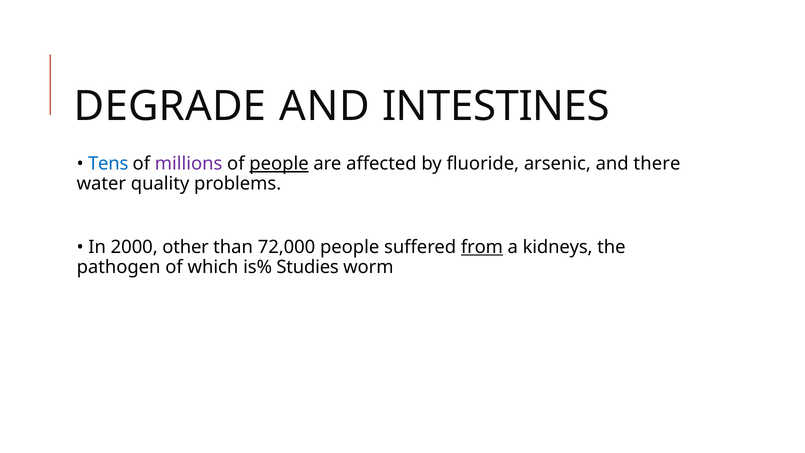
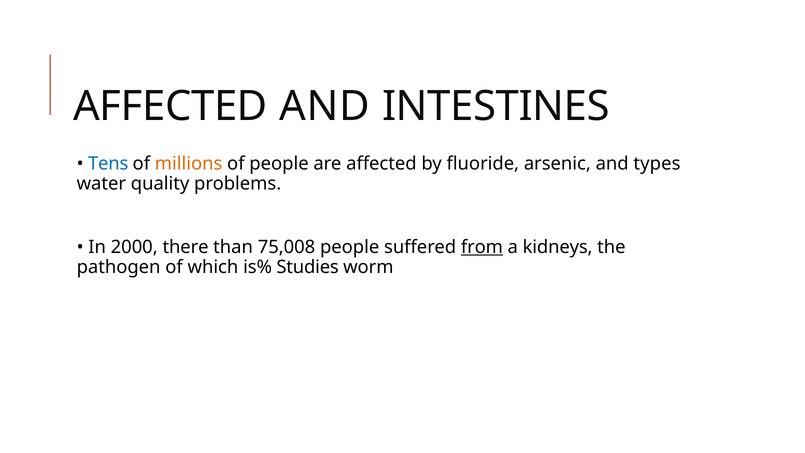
DEGRADE at (170, 107): DEGRADE -> AFFECTED
millions colour: purple -> orange
people at (279, 164) underline: present -> none
there: there -> types
other: other -> there
72,000: 72,000 -> 75,008
